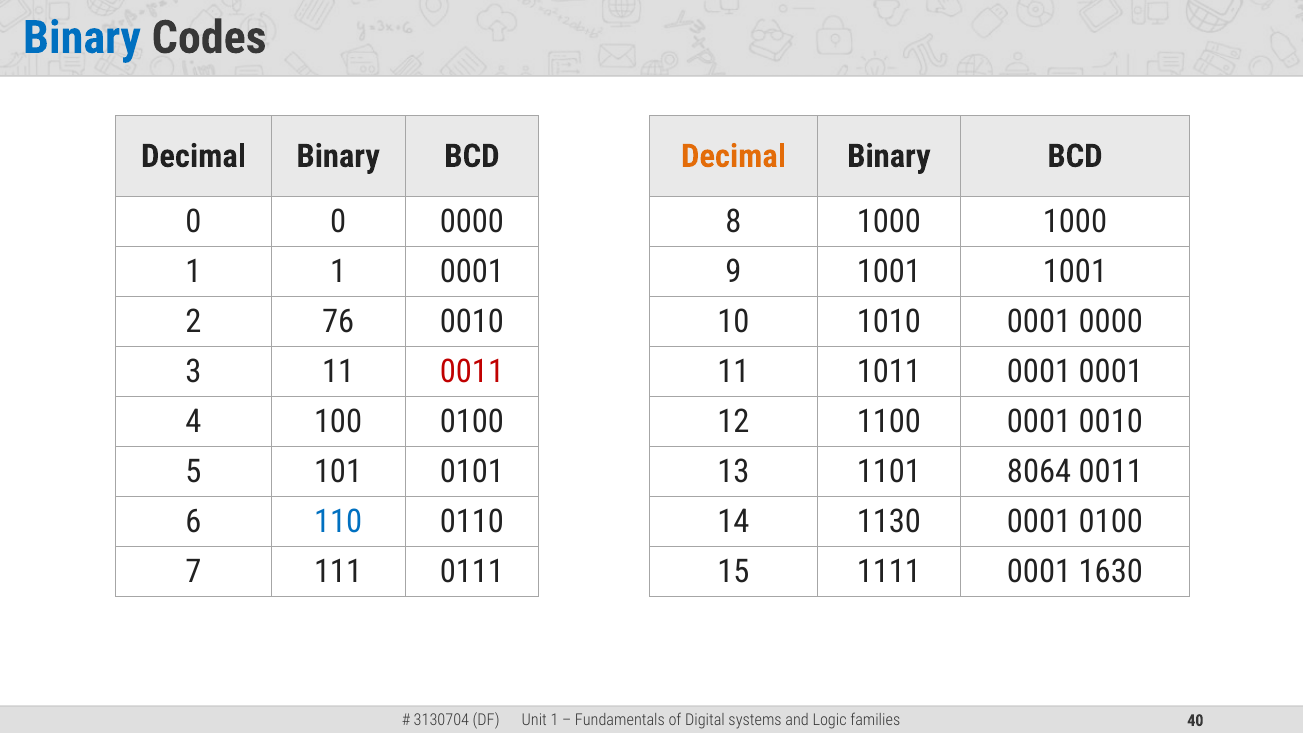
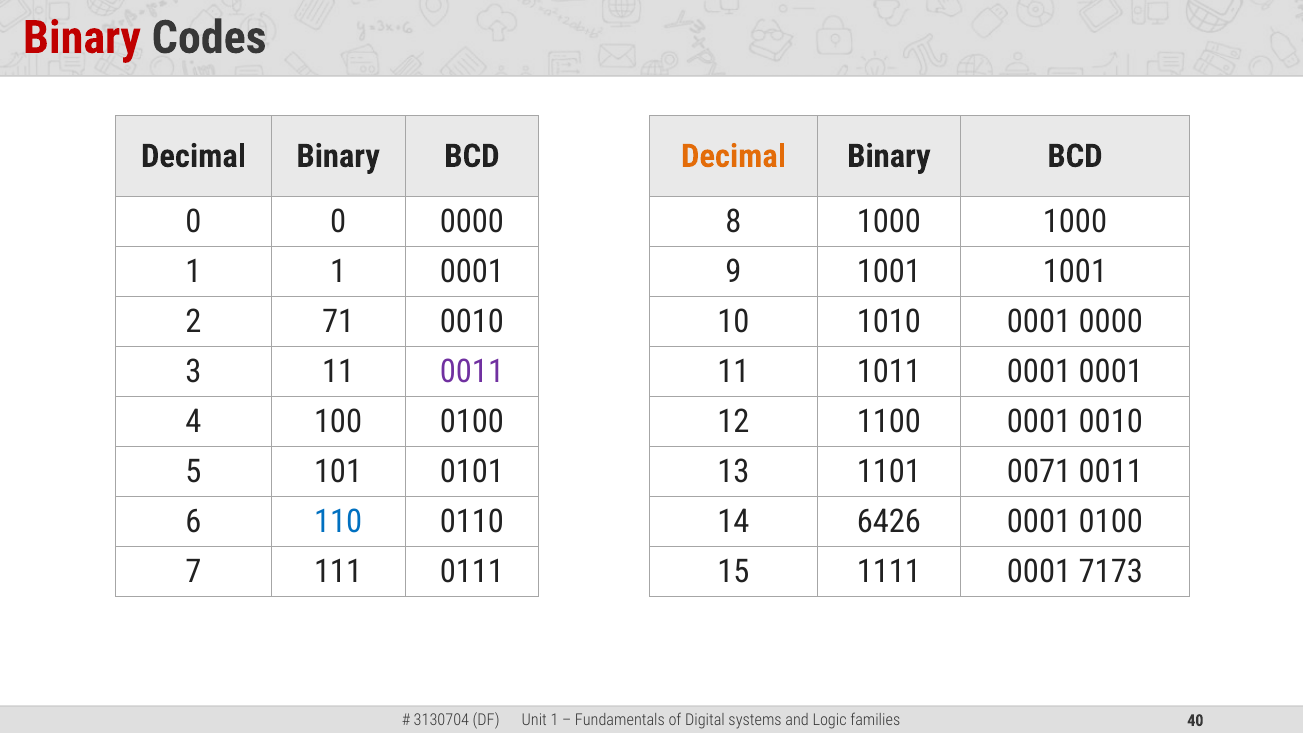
Binary at (82, 38) colour: blue -> red
76: 76 -> 71
0011 at (472, 371) colour: red -> purple
8064: 8064 -> 0071
1130: 1130 -> 6426
1630: 1630 -> 7173
